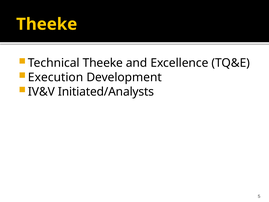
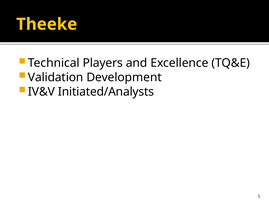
Technical Theeke: Theeke -> Players
Execution: Execution -> Validation
